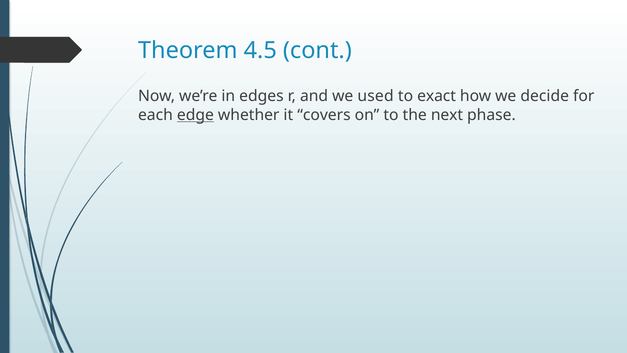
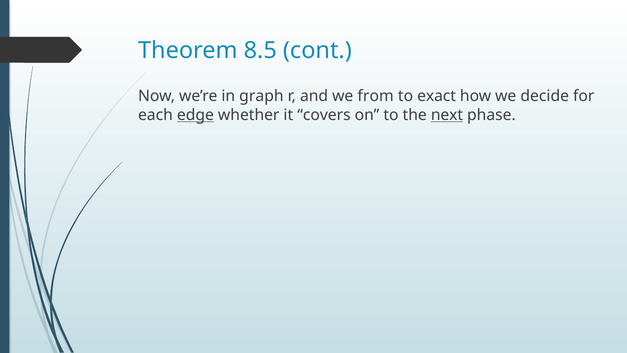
4.5: 4.5 -> 8.5
edges: edges -> graph
used: used -> from
next underline: none -> present
